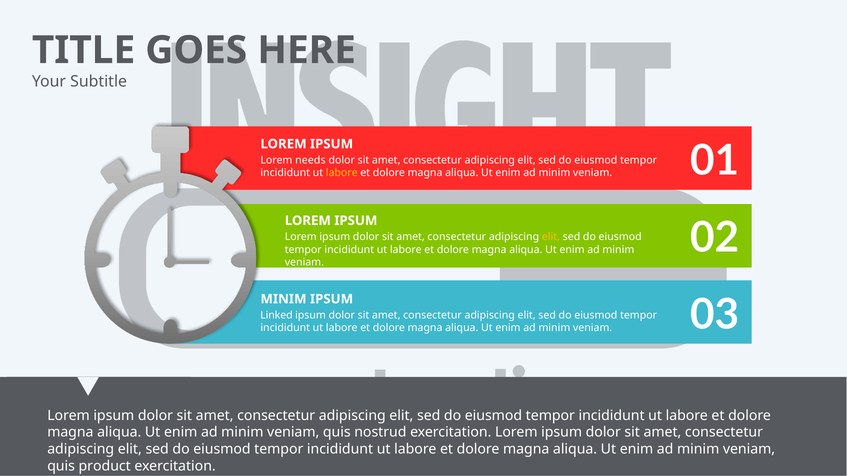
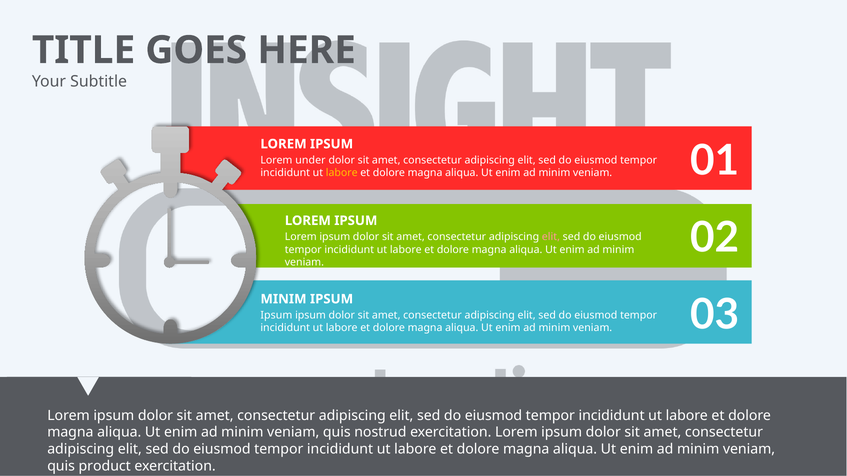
needs: needs -> under
elit at (551, 237) colour: yellow -> pink
Linked at (276, 315): Linked -> Ipsum
